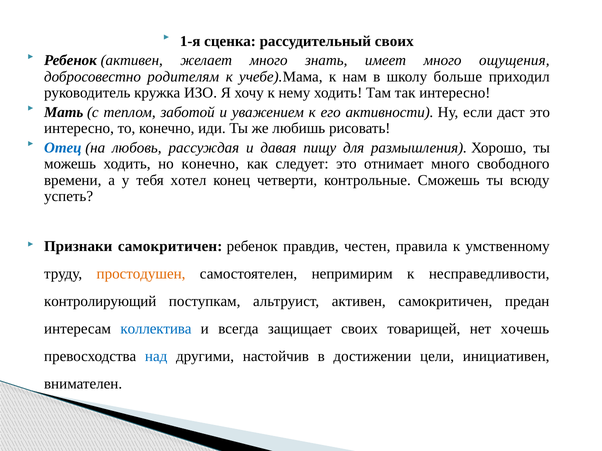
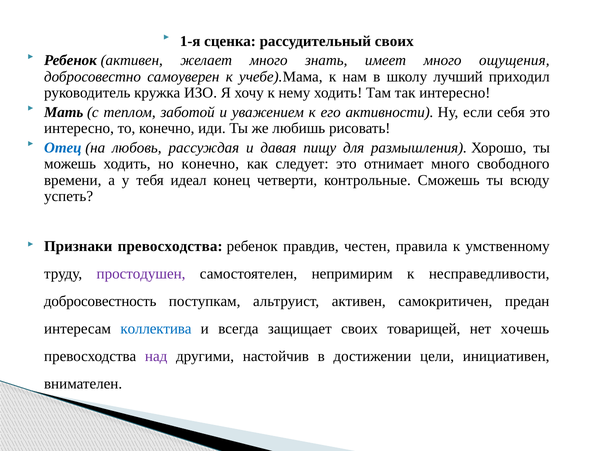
родителям: родителям -> самоуверен
больше: больше -> лучший
даст: даст -> себя
хотел: хотел -> идеал
Признаки самокритичен: самокритичен -> превосходства
простодушен colour: orange -> purple
контролирующий: контролирующий -> добросовестность
над colour: blue -> purple
